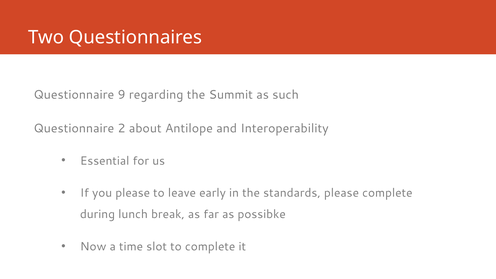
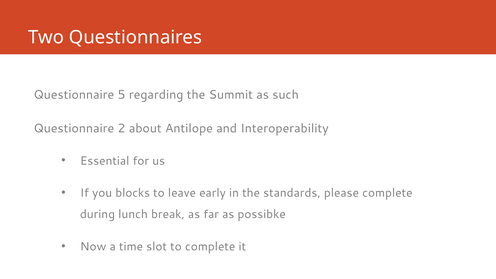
9: 9 -> 5
you please: please -> blocks
